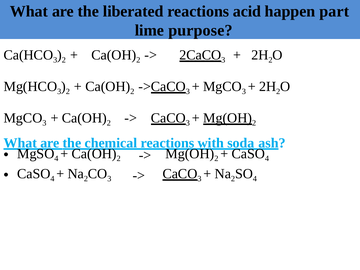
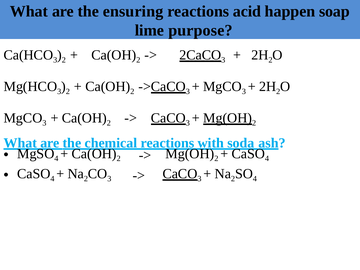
liberated: liberated -> ensuring
part: part -> soap
